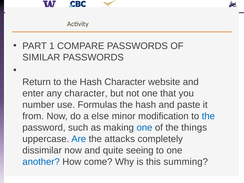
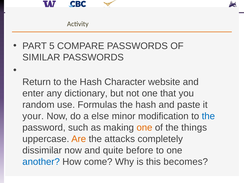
1: 1 -> 5
any character: character -> dictionary
number: number -> random
from: from -> your
one at (144, 128) colour: blue -> orange
Are colour: blue -> orange
seeing: seeing -> before
summing: summing -> becomes
